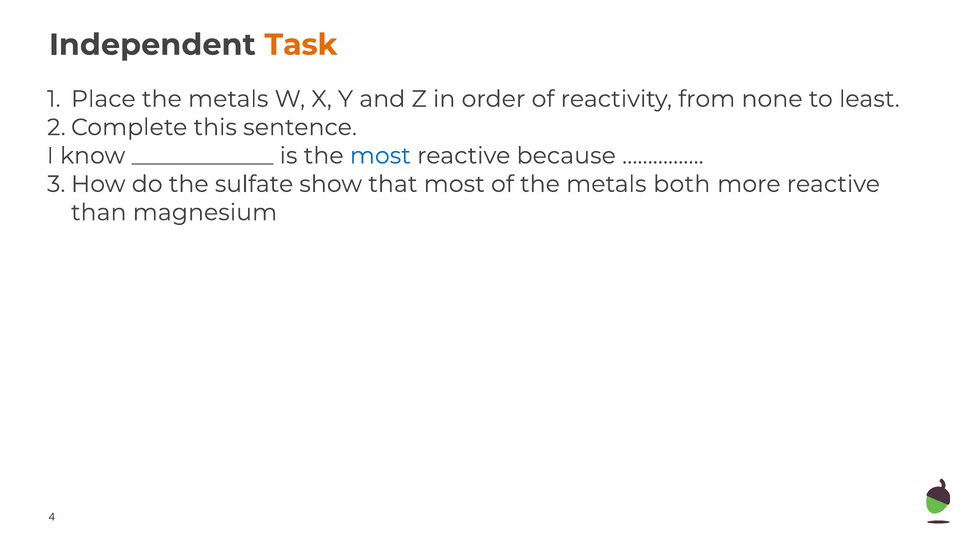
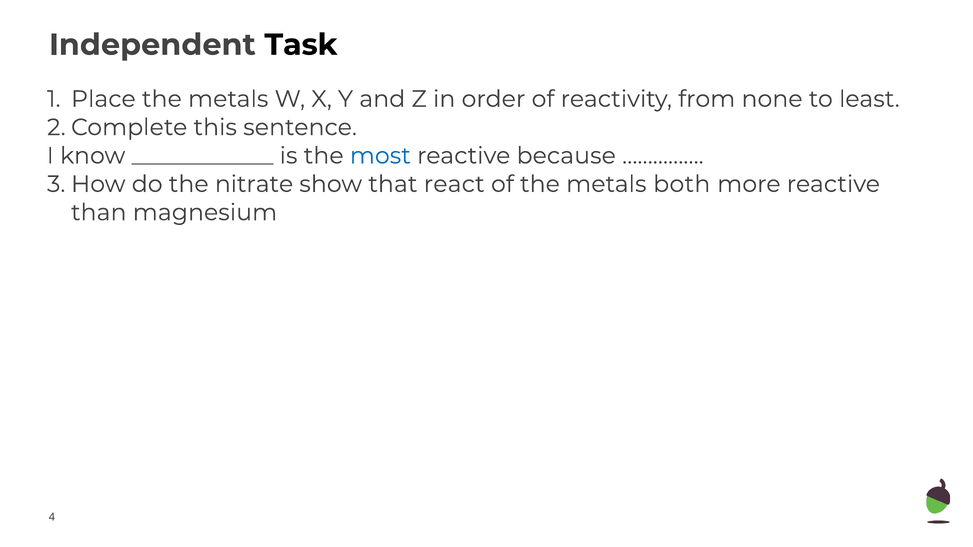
Task colour: orange -> black
sulfate: sulfate -> nitrate
that most: most -> react
